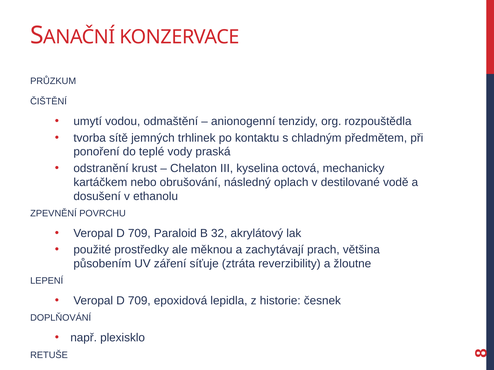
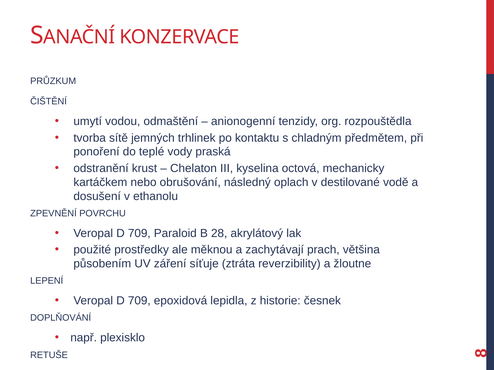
32: 32 -> 28
